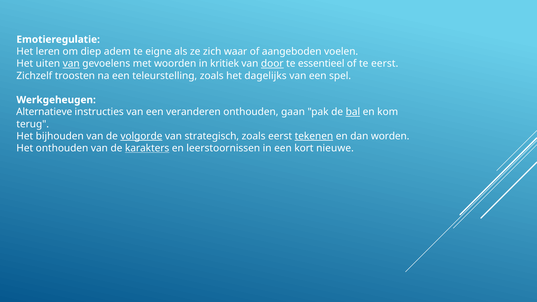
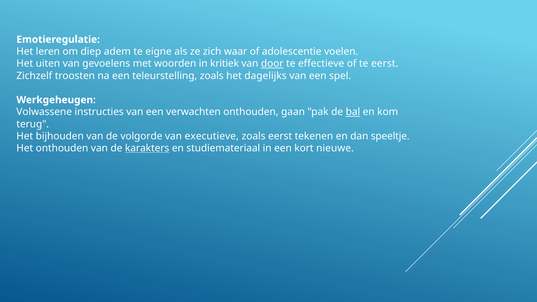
aangeboden: aangeboden -> adolescentie
van at (71, 64) underline: present -> none
essentieel: essentieel -> effectieve
Alternatieve: Alternatieve -> Volwassene
veranderen: veranderen -> verwachten
volgorde underline: present -> none
strategisch: strategisch -> executieve
tekenen underline: present -> none
worden: worden -> speeltje
leerstoornissen: leerstoornissen -> studiemateriaal
